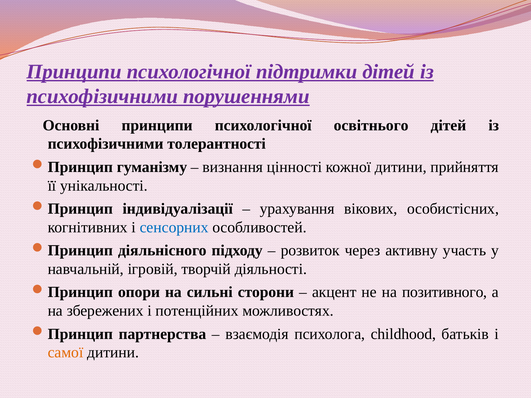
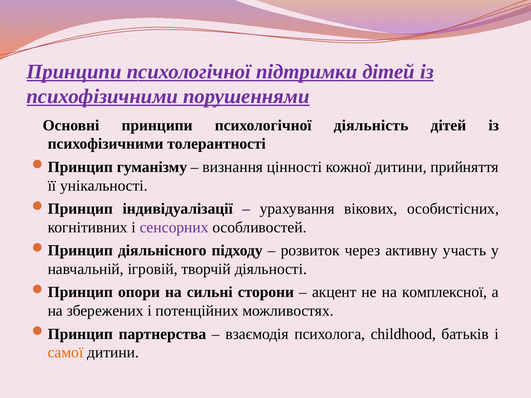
освітнього: освітнього -> діяльність
сенсорних colour: blue -> purple
позитивного: позитивного -> комплексної
